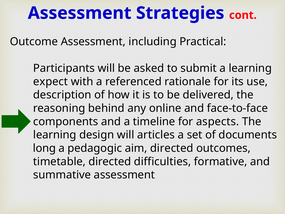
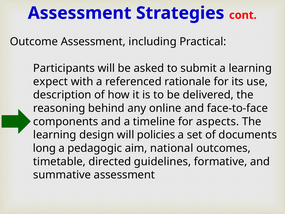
articles: articles -> policies
aim directed: directed -> national
difficulties: difficulties -> guidelines
